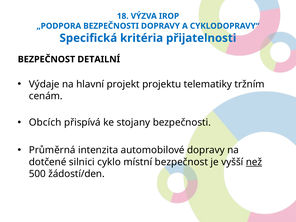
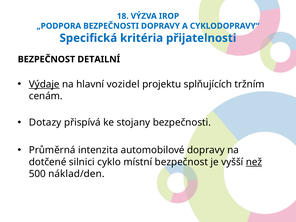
Výdaje underline: none -> present
projekt: projekt -> vozidel
telematiky: telematiky -> splňujících
Obcích: Obcích -> Dotazy
žádostí/den: žádostí/den -> náklad/den
